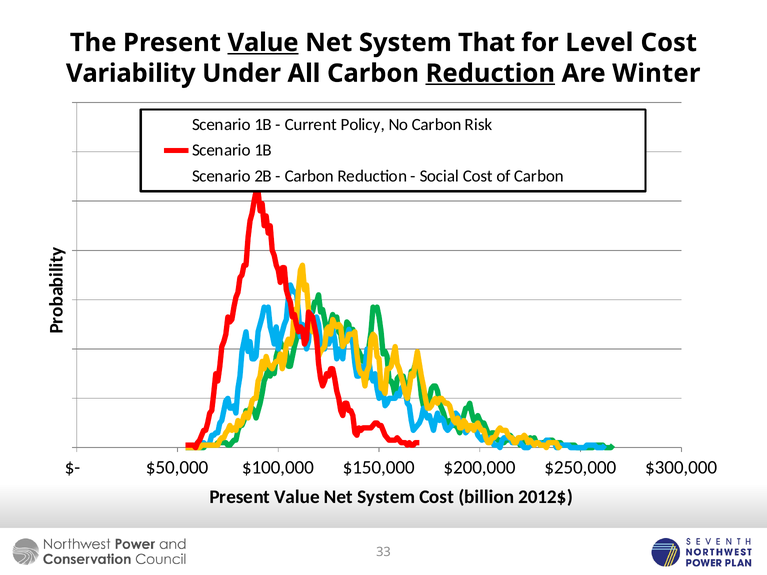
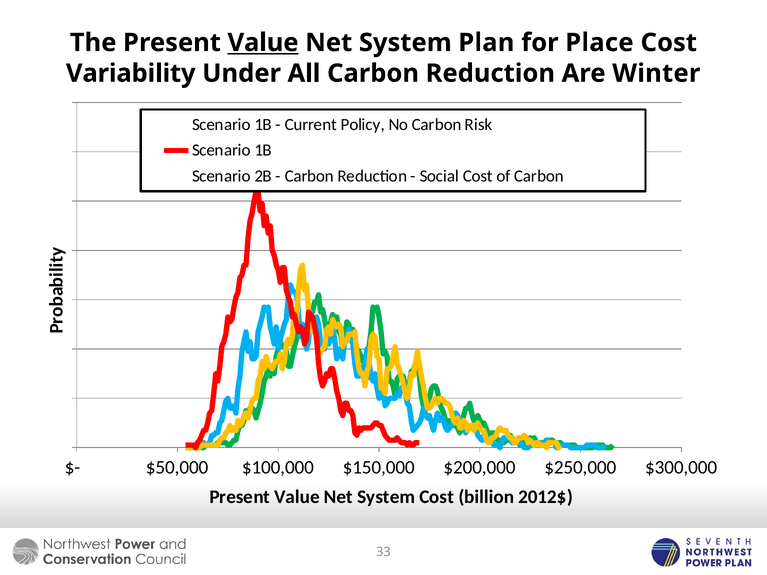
That: That -> Plan
Level: Level -> Place
Reduction at (490, 73) underline: present -> none
